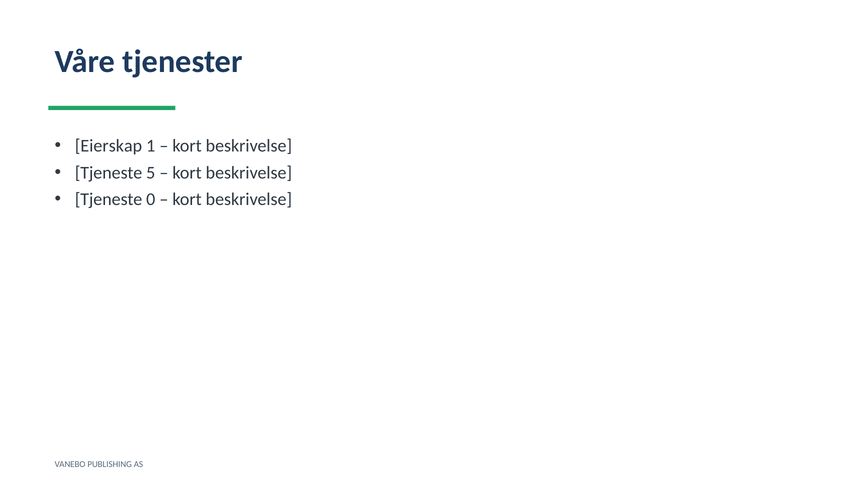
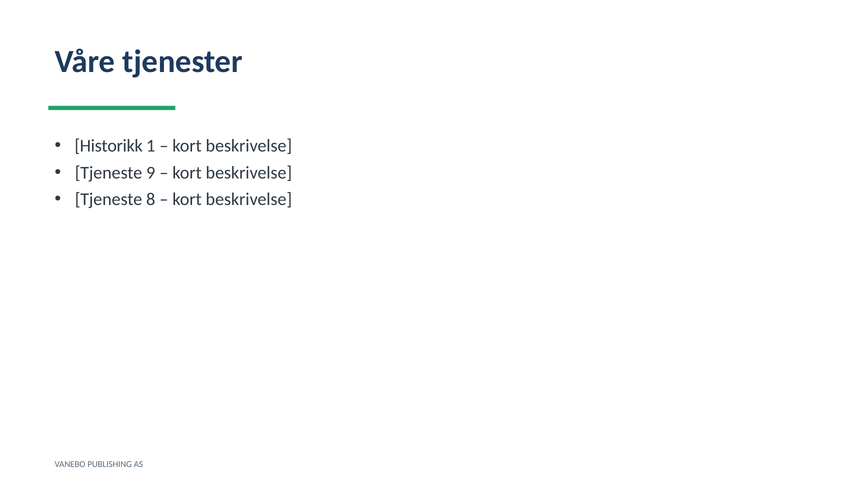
Eierskap: Eierskap -> Historikk
5: 5 -> 9
0: 0 -> 8
